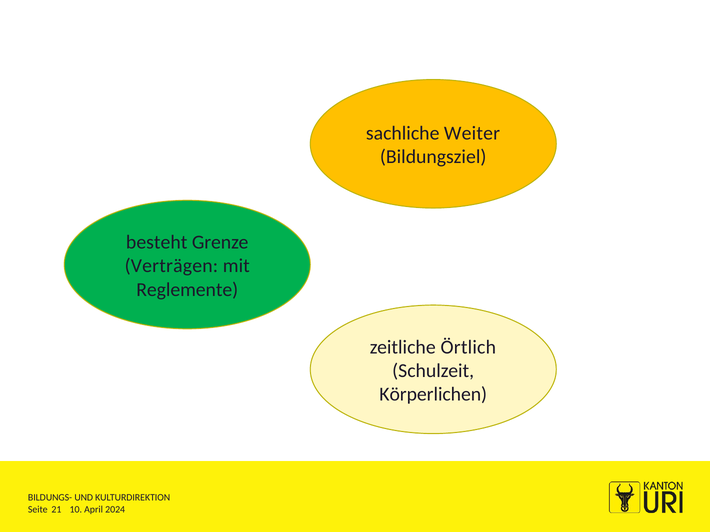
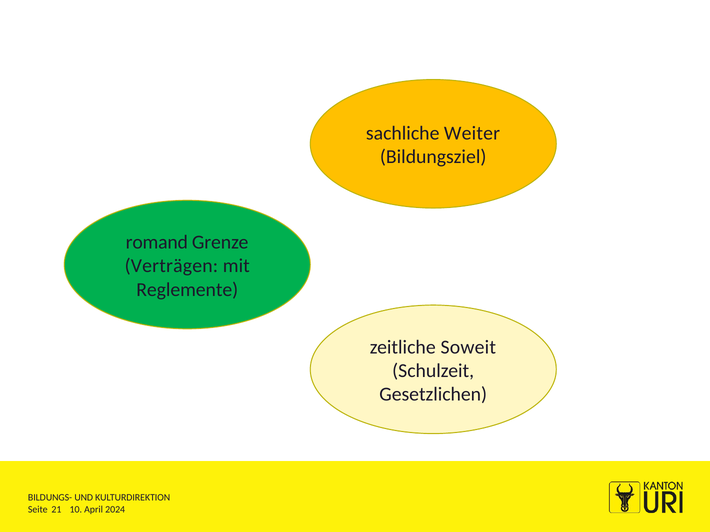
besteht: besteht -> romand
Örtlich: Örtlich -> Soweit
Körperlichen: Körperlichen -> Gesetzlichen
